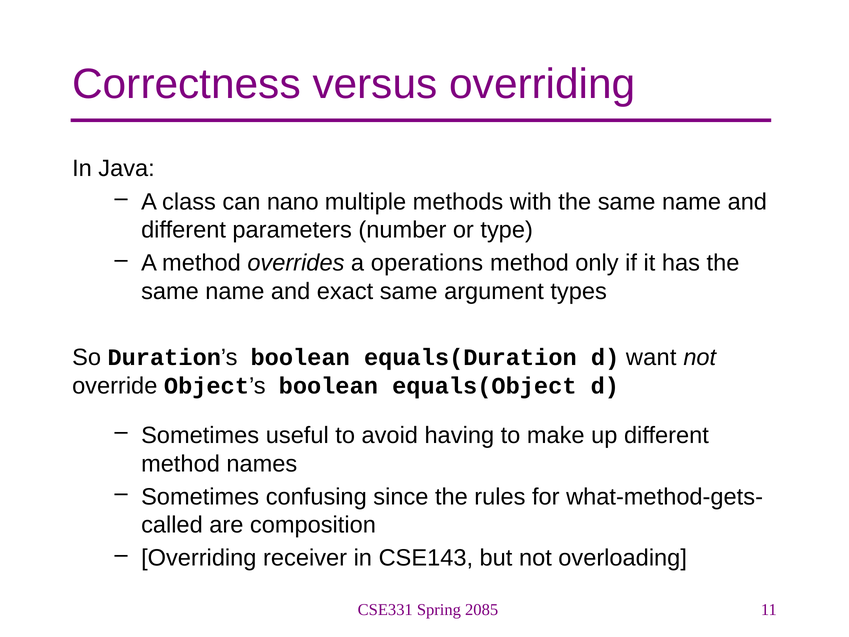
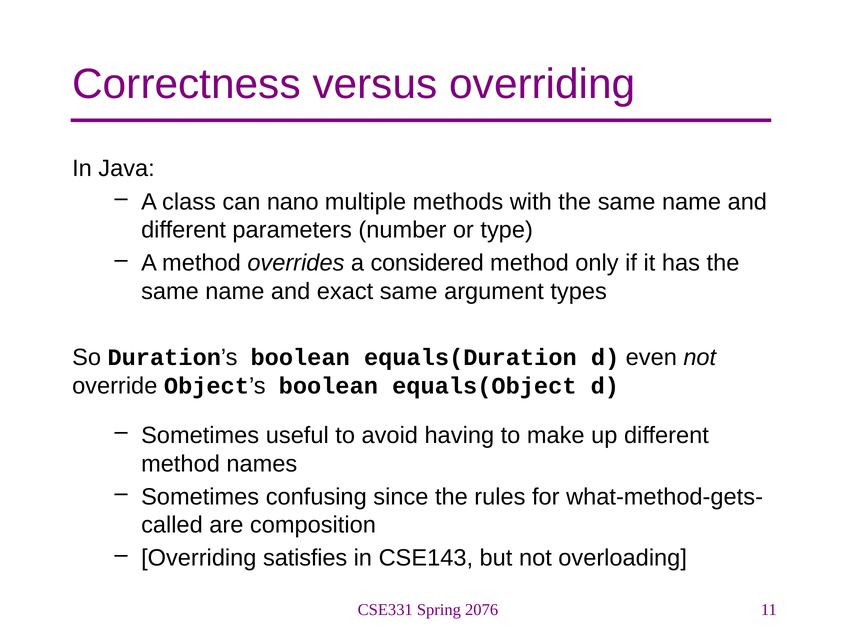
operations: operations -> considered
want: want -> even
receiver: receiver -> satisfies
2085: 2085 -> 2076
